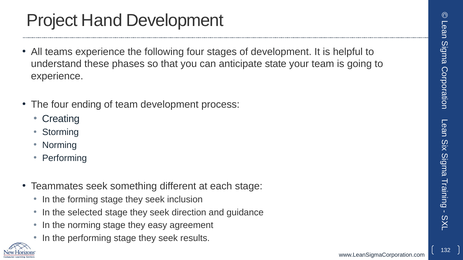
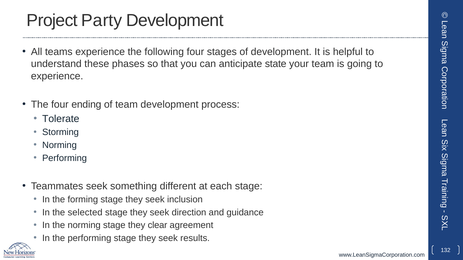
Hand: Hand -> Party
Creating: Creating -> Tolerate
easy: easy -> clear
